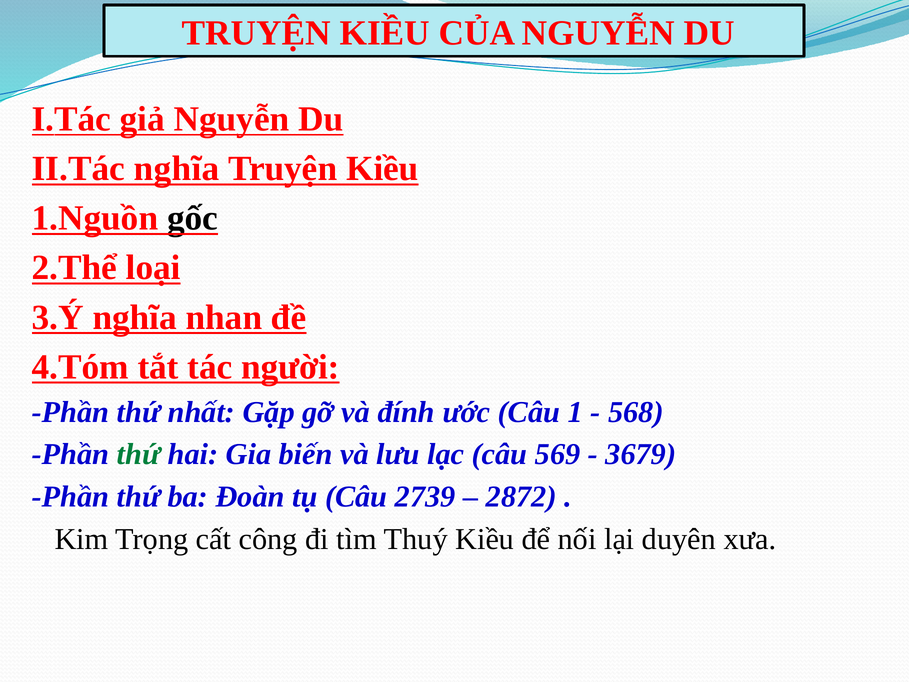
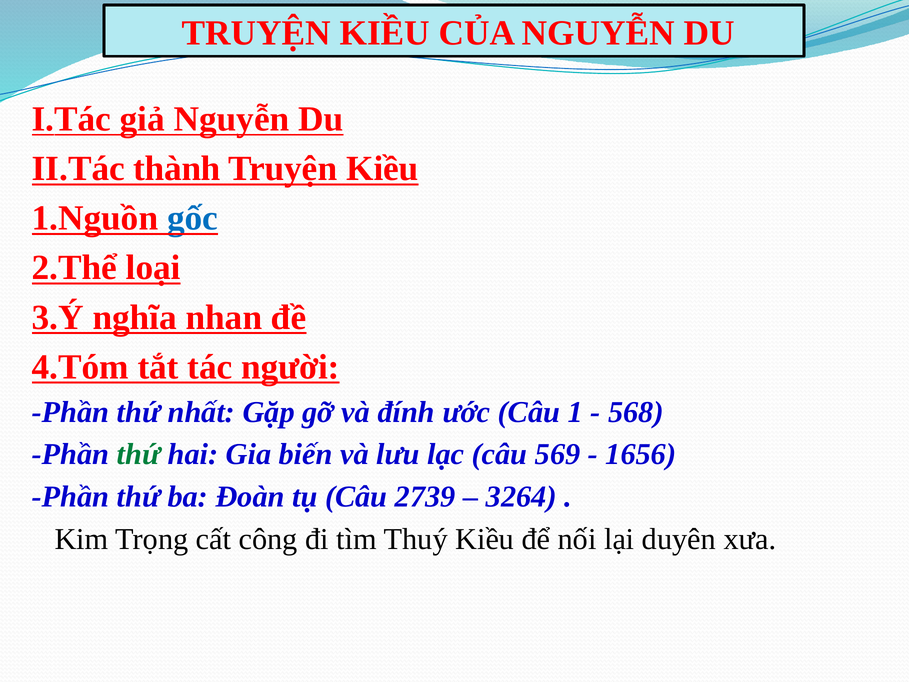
II.Tác nghĩa: nghĩa -> thành
gốc colour: black -> blue
3679: 3679 -> 1656
2872: 2872 -> 3264
